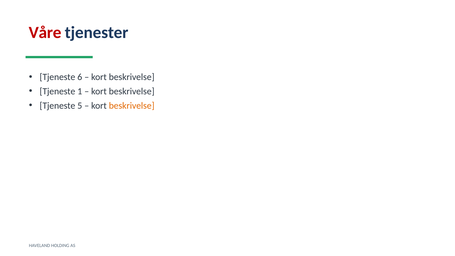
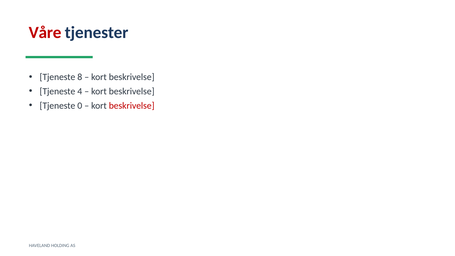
6: 6 -> 8
1: 1 -> 4
5: 5 -> 0
beskrivelse at (132, 106) colour: orange -> red
